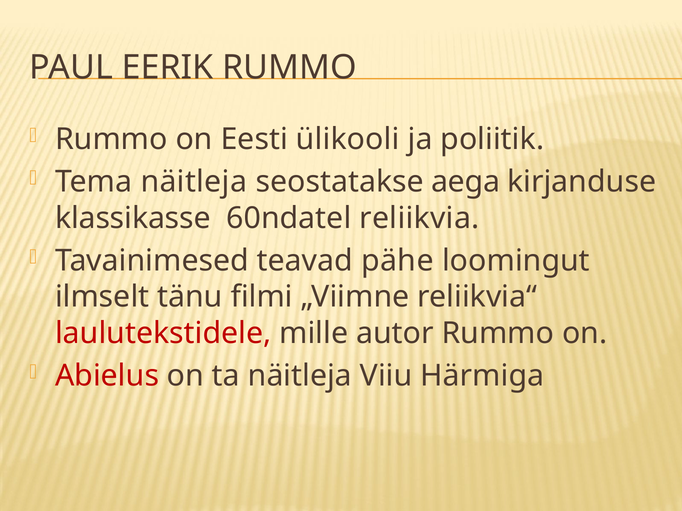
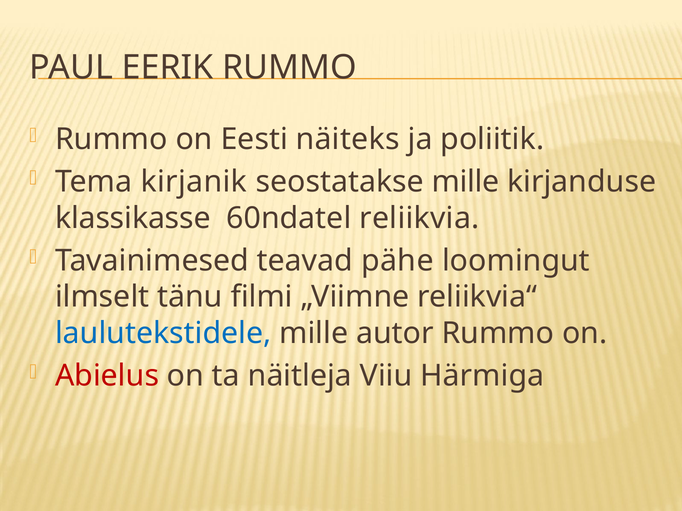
ülikooli: ülikooli -> näiteks
Tema näitleja: näitleja -> kirjanik
seostatakse aega: aega -> mille
laulutekstidele colour: red -> blue
